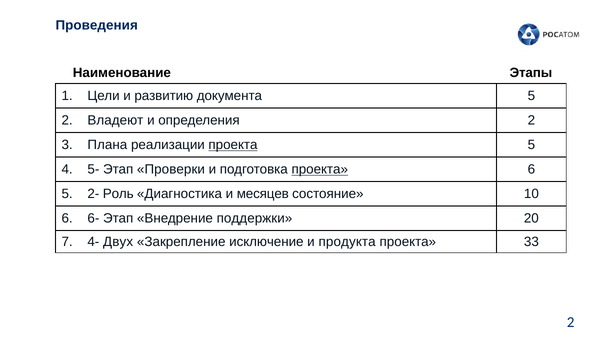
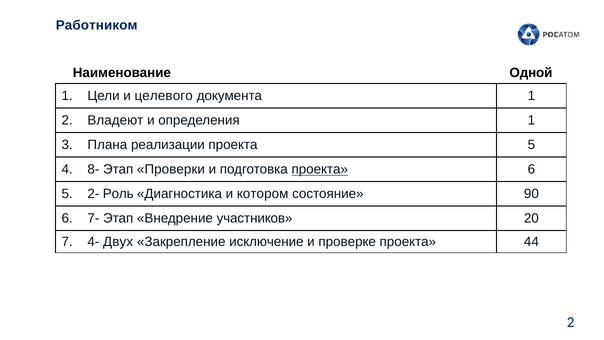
Проведения: Проведения -> Работником
Этапы: Этапы -> Одной
развитию: развитию -> целевого
документа 5: 5 -> 1
определения 2: 2 -> 1
проекта at (233, 145) underline: present -> none
5-: 5- -> 8-
месяцев: месяцев -> котором
10: 10 -> 90
6-: 6- -> 7-
поддержки: поддержки -> участников
продукта: продукта -> проверке
33: 33 -> 44
